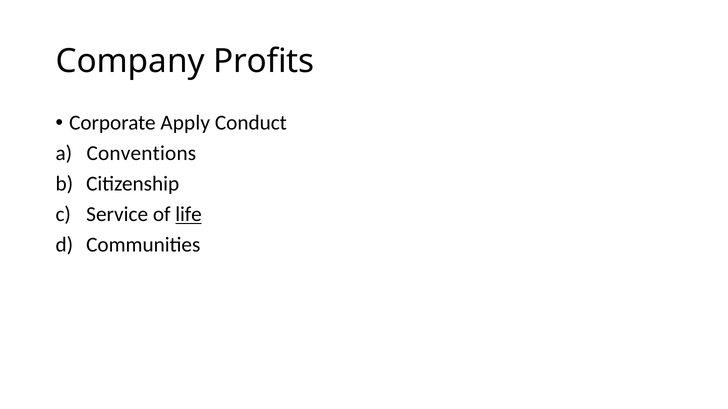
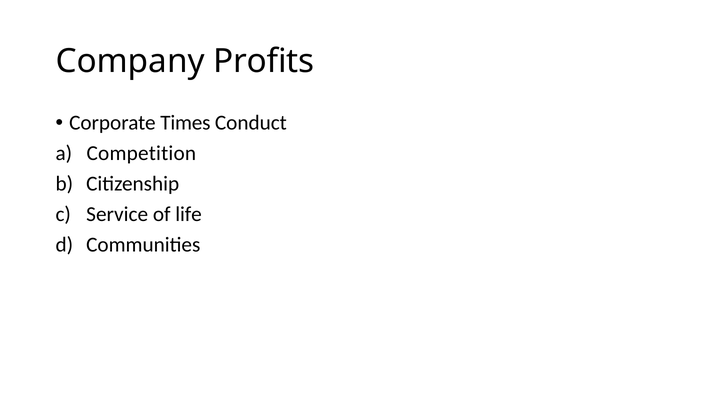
Apply: Apply -> Times
Conventions: Conventions -> Competition
life underline: present -> none
